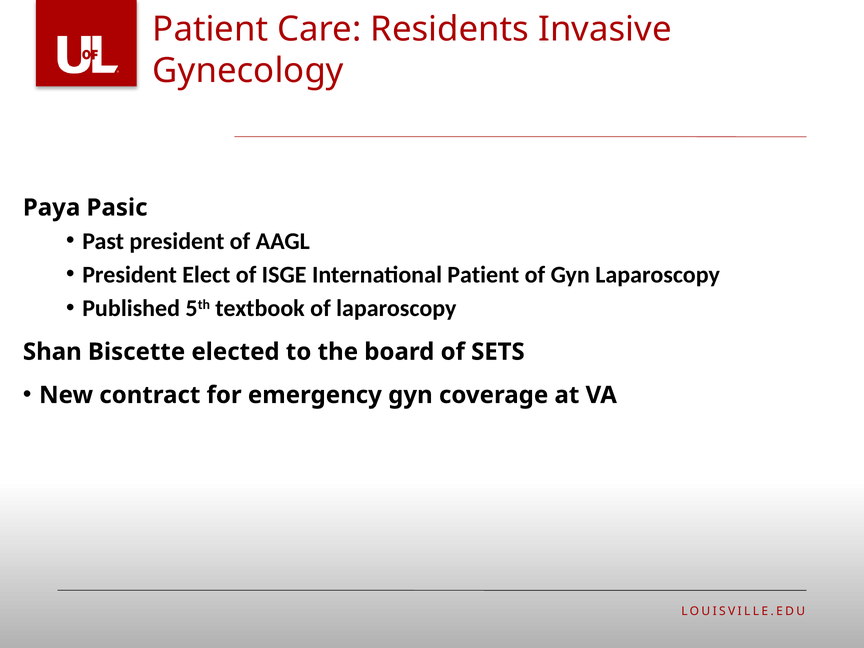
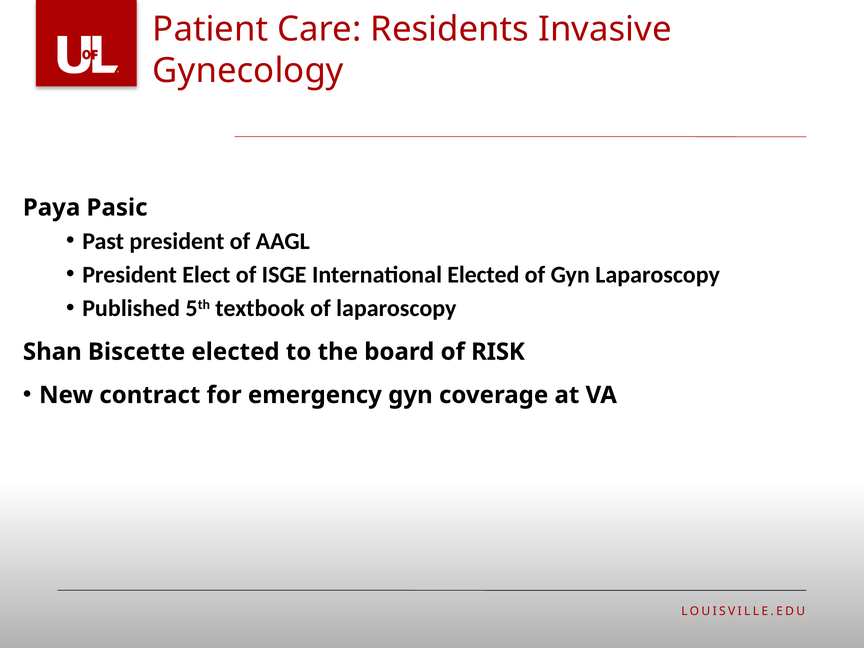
International Patient: Patient -> Elected
SETS: SETS -> RISK
